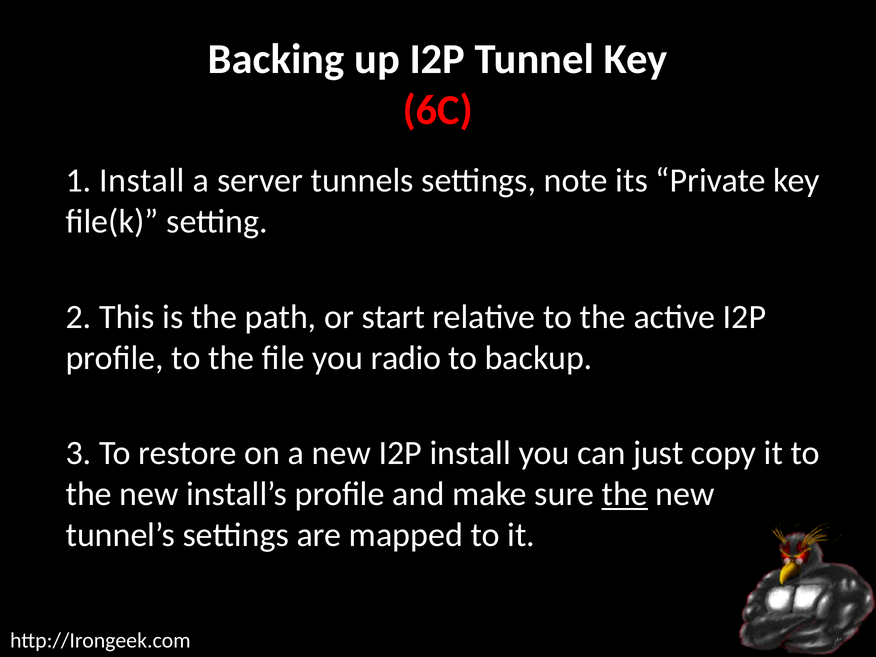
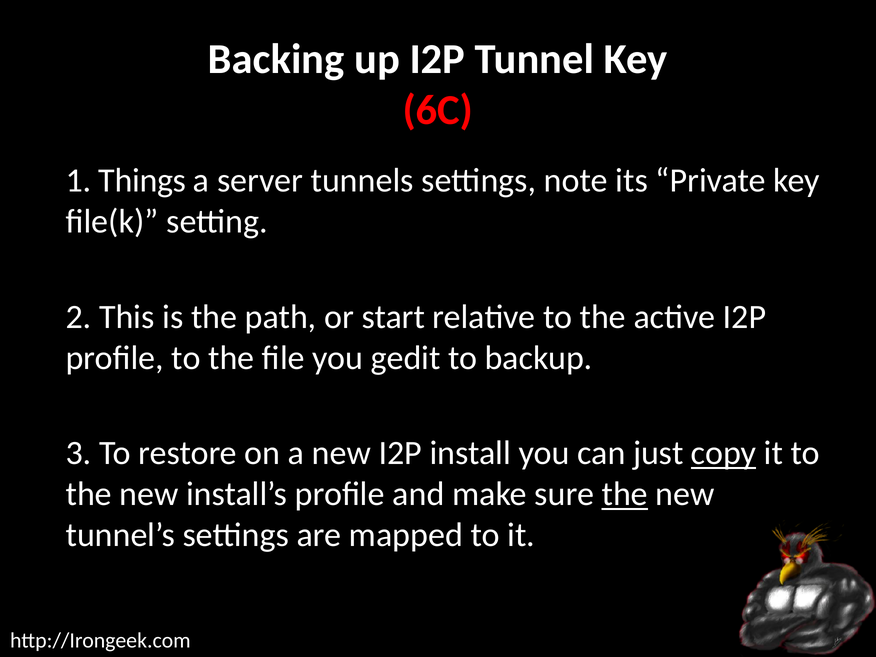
1 Install: Install -> Things
radio: radio -> gedit
copy underline: none -> present
